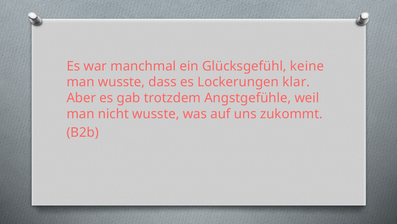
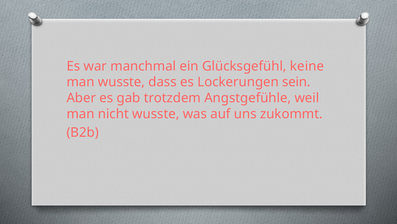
klar: klar -> sein
